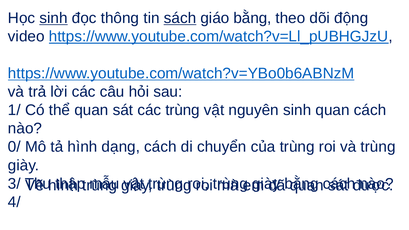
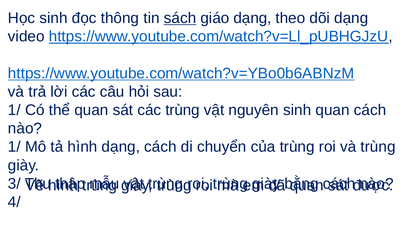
sinh at (54, 18) underline: present -> none
giáo bằng: bằng -> dạng
dõi động: động -> dạng
0/ at (14, 147): 0/ -> 1/
